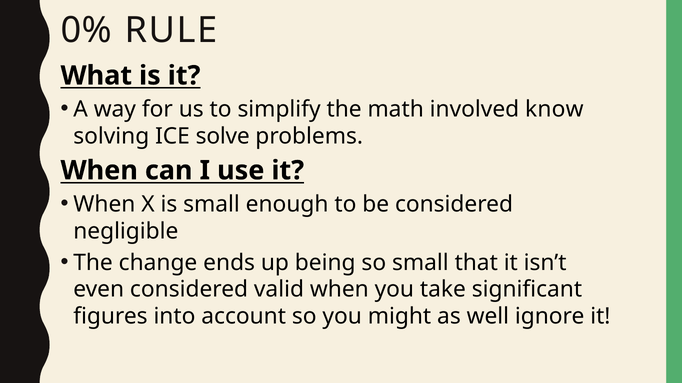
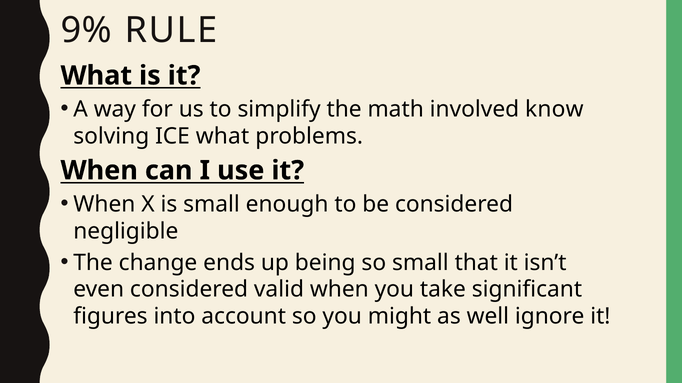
0%: 0% -> 9%
ICE solve: solve -> what
